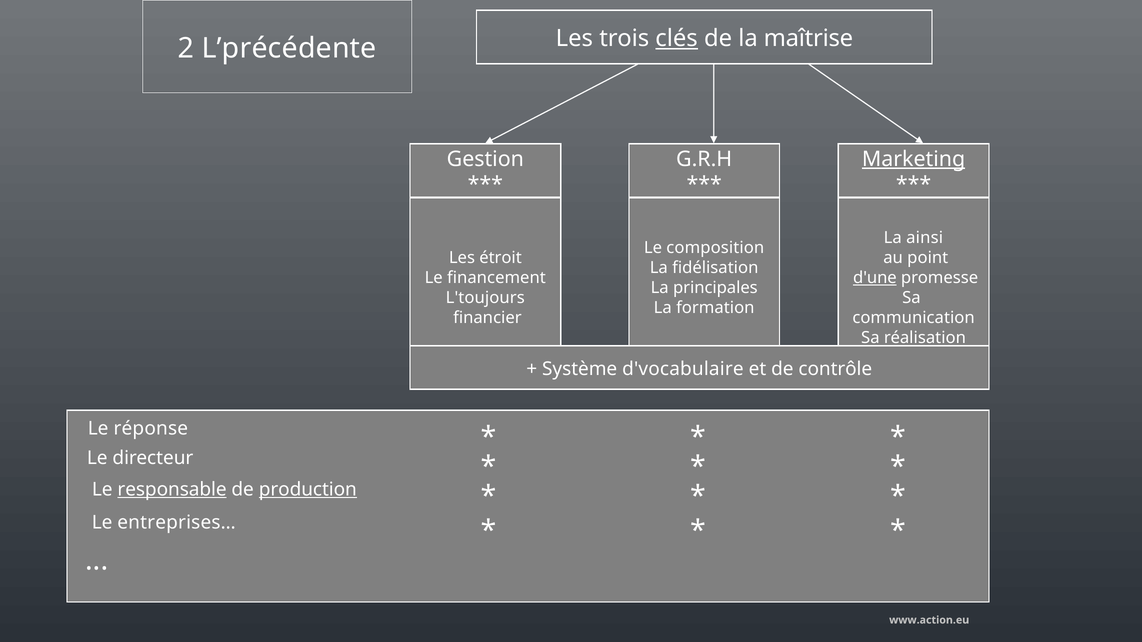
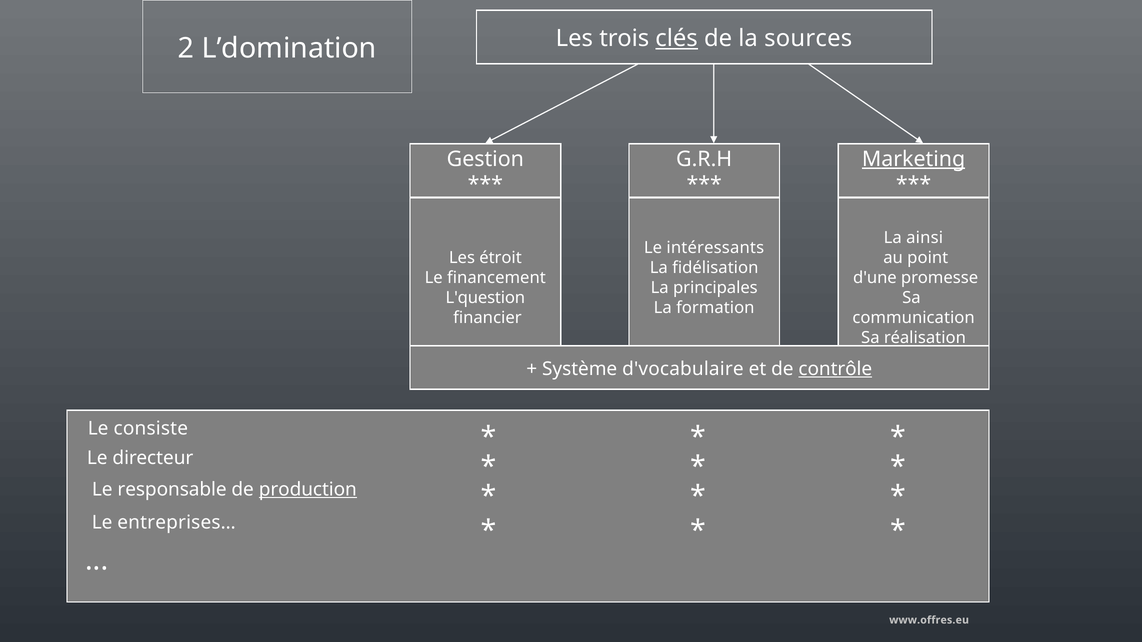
maîtrise: maîtrise -> sources
L’précédente: L’précédente -> L’domination
composition: composition -> intéressants
d'une underline: present -> none
L'toujours: L'toujours -> L'question
contrôle underline: none -> present
réponse: réponse -> consiste
responsable underline: present -> none
www.action.eu: www.action.eu -> www.offres.eu
